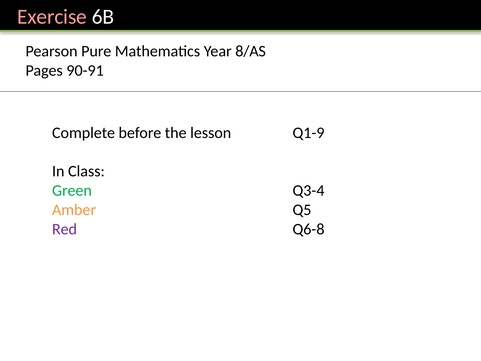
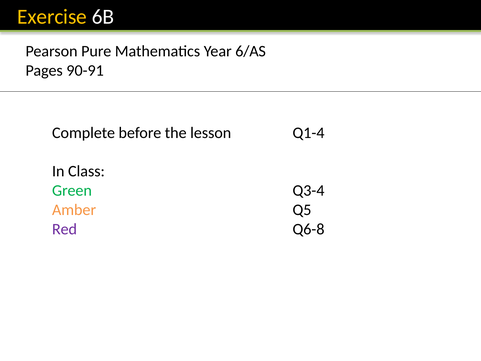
Exercise colour: pink -> yellow
8/AS: 8/AS -> 6/AS
Q1-9: Q1-9 -> Q1-4
